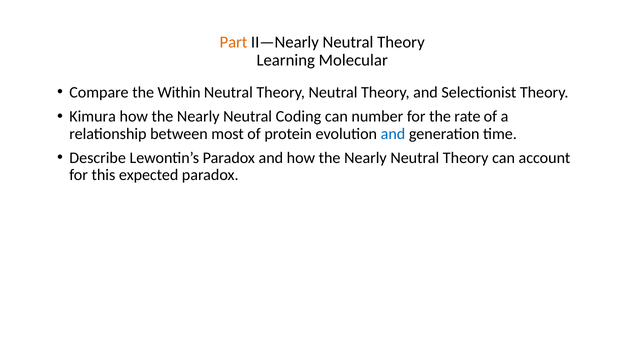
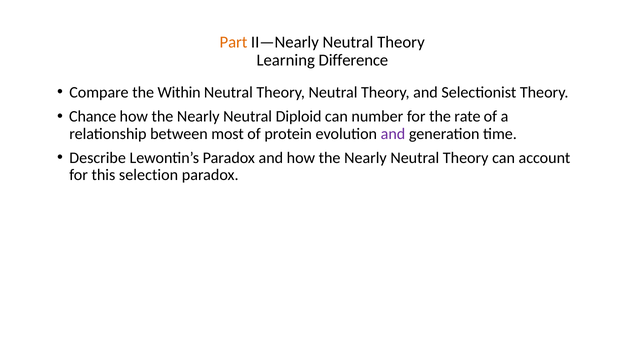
Molecular: Molecular -> Difference
Kimura: Kimura -> Chance
Coding: Coding -> Diploid
and at (393, 134) colour: blue -> purple
expected: expected -> selection
